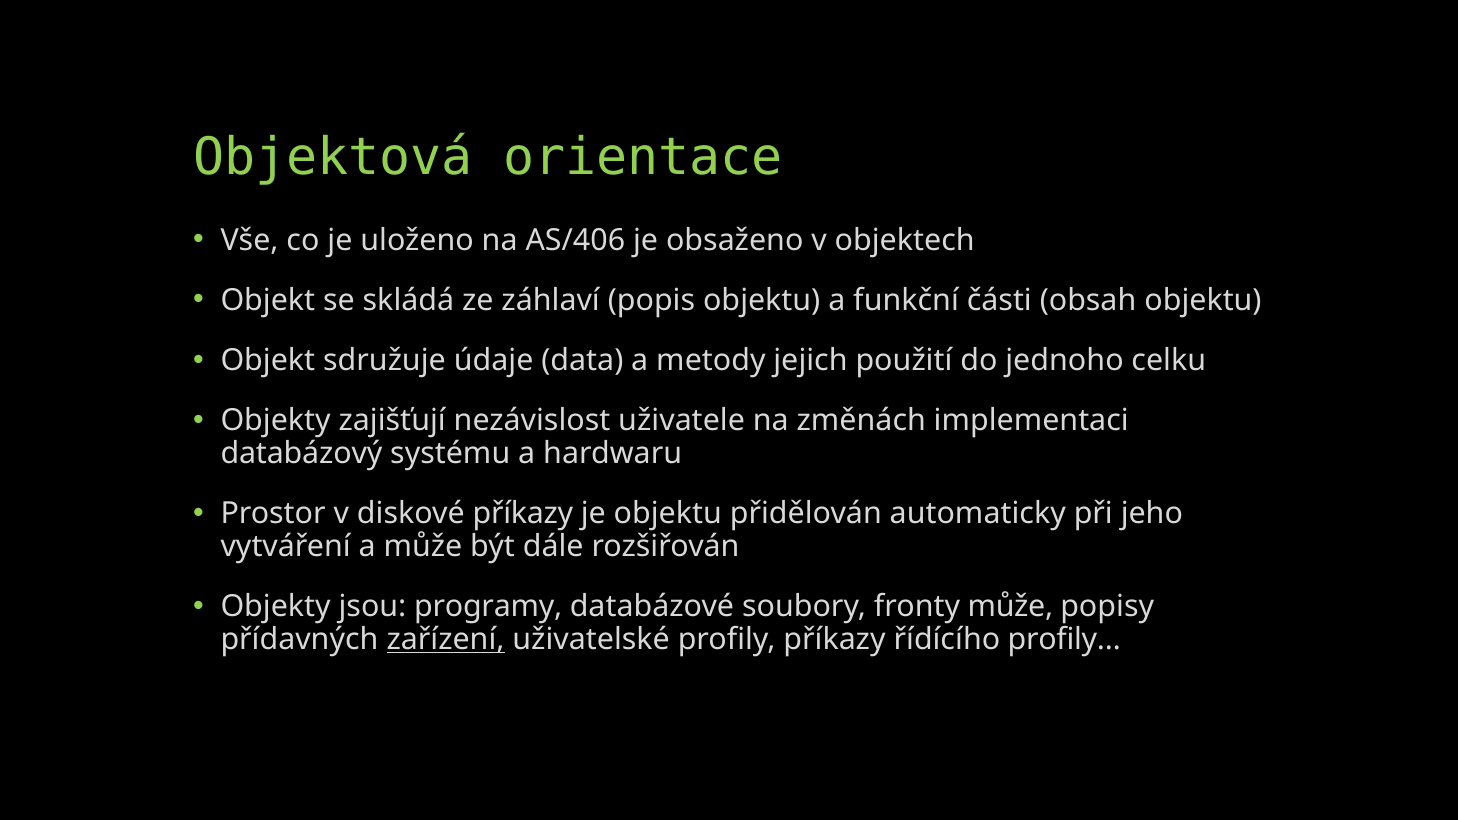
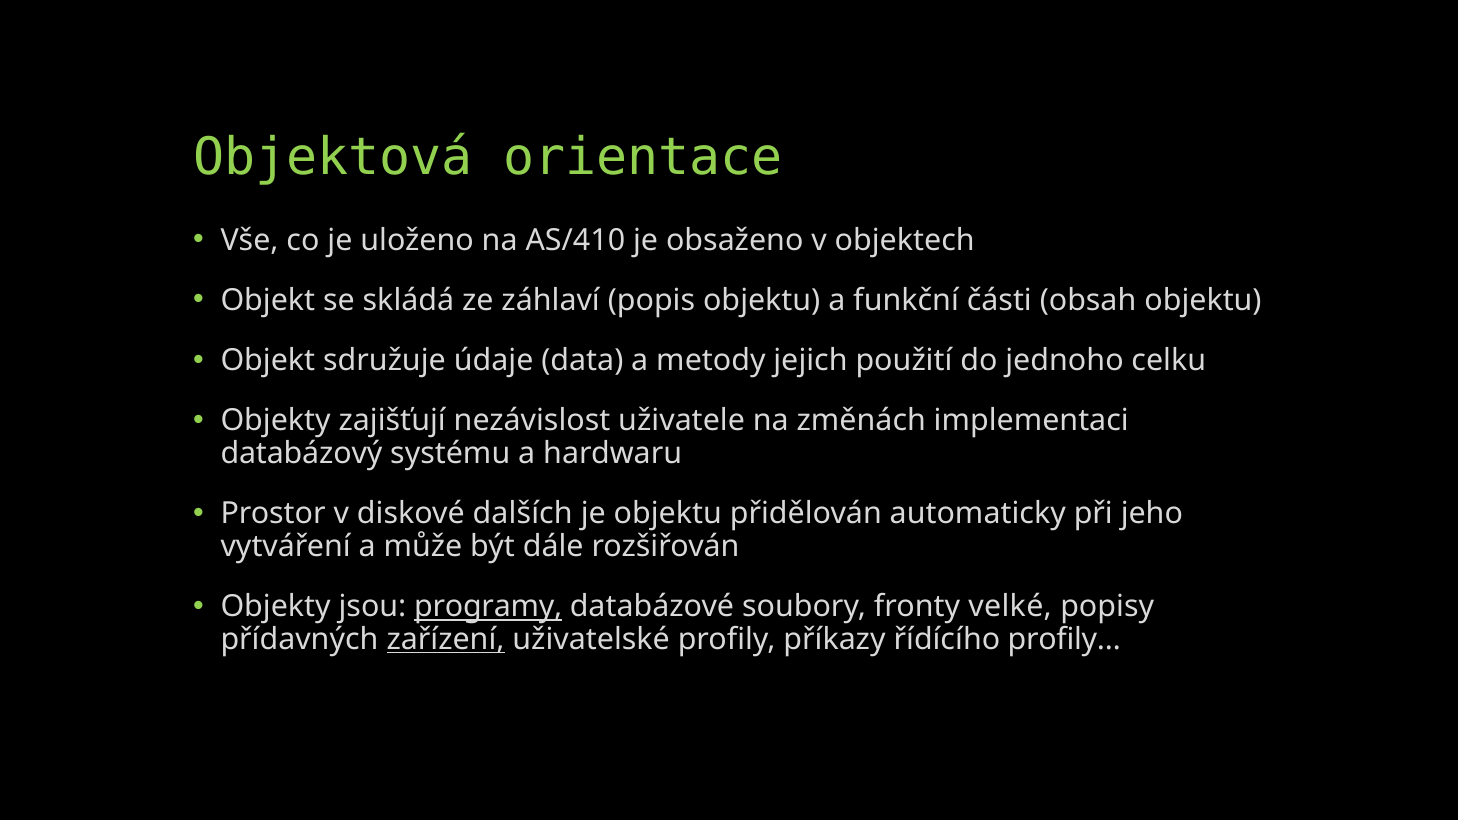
AS/406: AS/406 -> AS/410
diskové příkazy: příkazy -> dalších
programy underline: none -> present
fronty může: může -> velké
